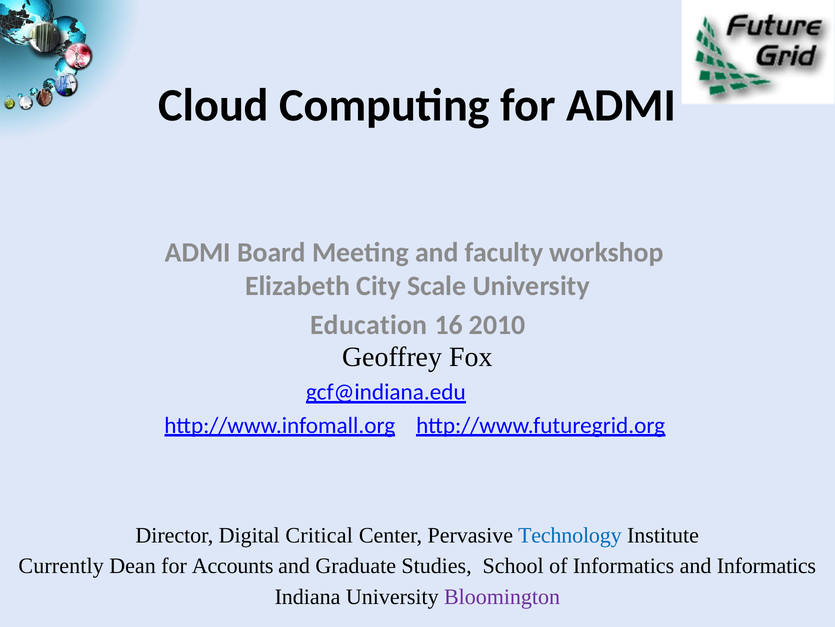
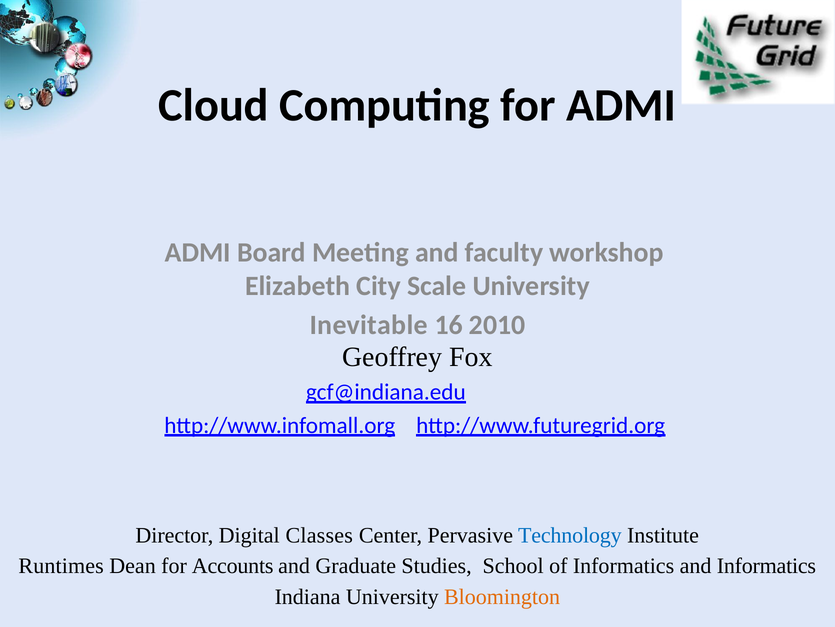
Education: Education -> Inevitable
Critical: Critical -> Classes
Currently: Currently -> Runtimes
Bloomington colour: purple -> orange
